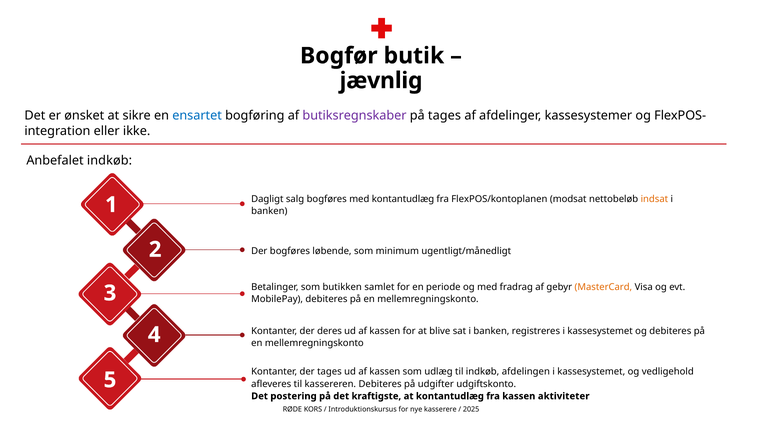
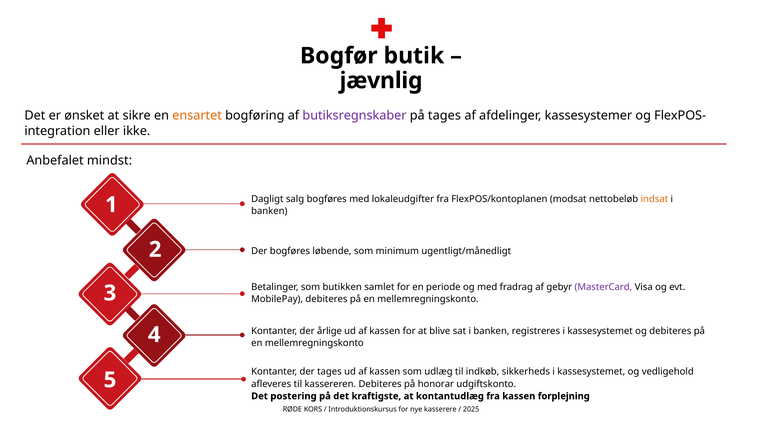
ensartet colour: blue -> orange
Anbefalet indkøb: indkøb -> mindst
med kontantudlæg: kontantudlæg -> lokaleudgifter
MasterCard colour: orange -> purple
deres: deres -> årlige
afdelingen: afdelingen -> sikkerheds
udgifter: udgifter -> honorar
aktiviteter: aktiviteter -> forplejning
